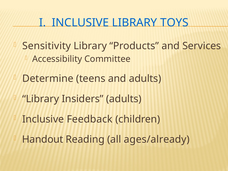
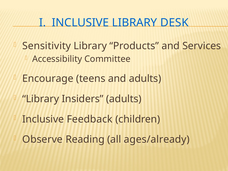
TOYS: TOYS -> DESK
Determine: Determine -> Encourage
Handout: Handout -> Observe
